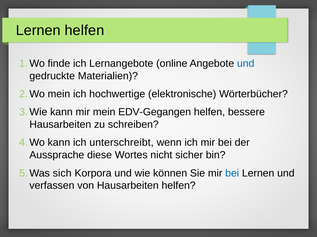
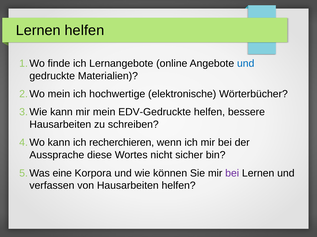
EDV-Gegangen: EDV-Gegangen -> EDV-Gedruckte
unterschreibt: unterschreibt -> recherchieren
sich: sich -> eine
bei at (232, 174) colour: blue -> purple
